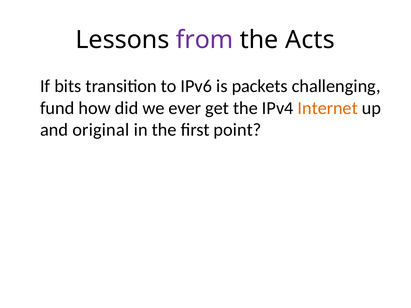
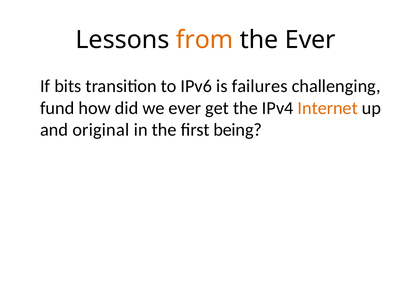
from colour: purple -> orange
the Acts: Acts -> Ever
packets: packets -> failures
point: point -> being
